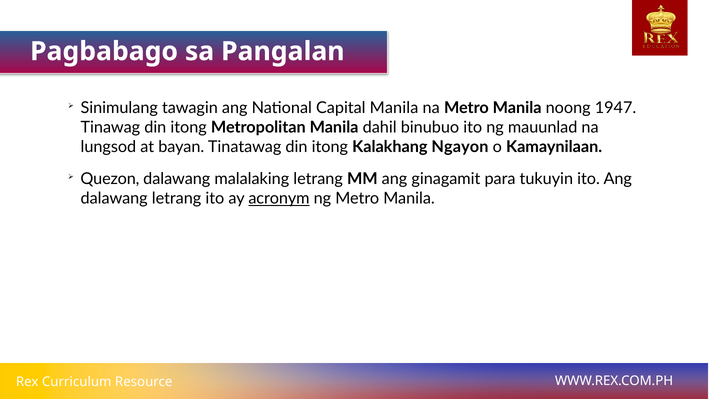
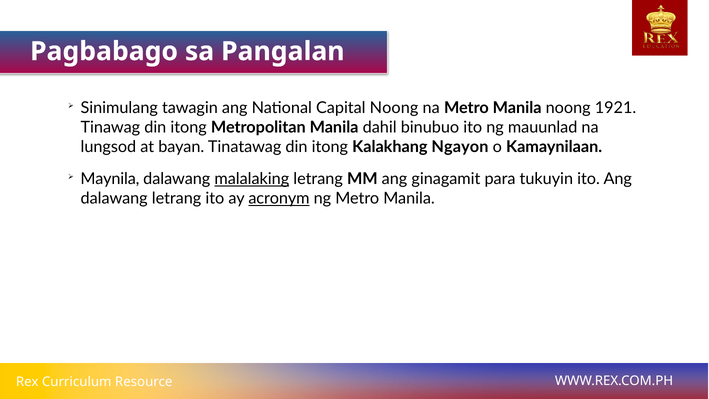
Capital Manila: Manila -> Noong
1947: 1947 -> 1921
Quezon: Quezon -> Maynila
malalaking underline: none -> present
